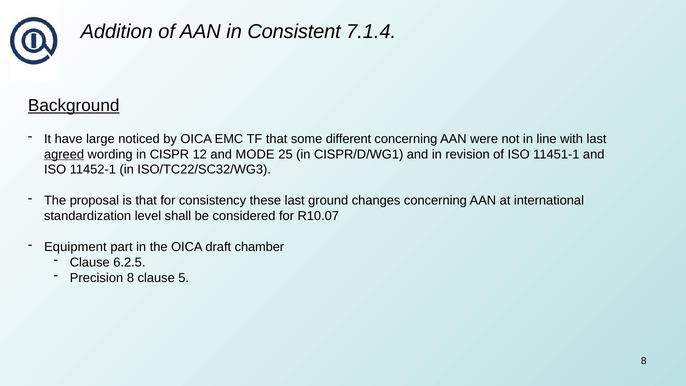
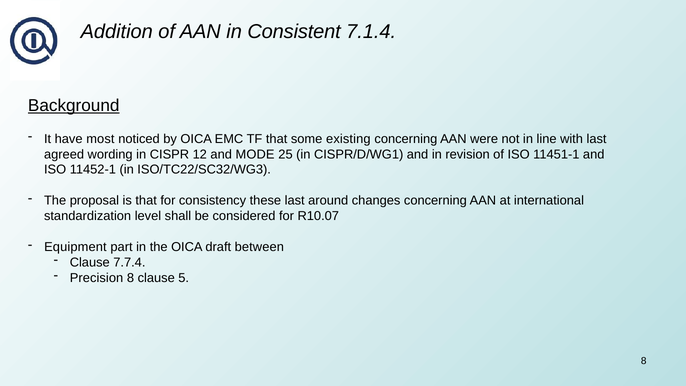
large: large -> most
different: different -> existing
agreed underline: present -> none
ground: ground -> around
chamber: chamber -> between
6.2.5: 6.2.5 -> 7.7.4
